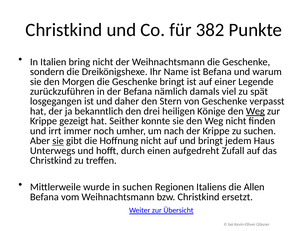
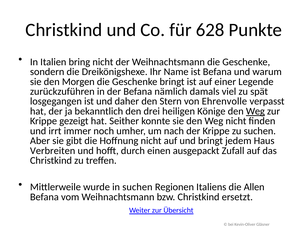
382: 382 -> 628
von Geschenke: Geschenke -> Ehrenvolle
sie at (58, 141) underline: present -> none
Unterwegs: Unterwegs -> Verbreiten
aufgedreht: aufgedreht -> ausgepackt
